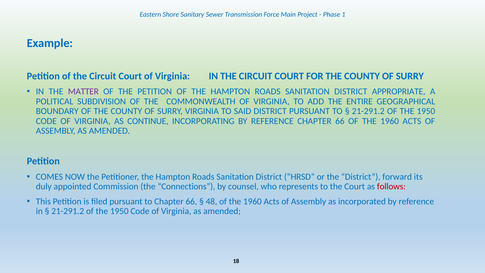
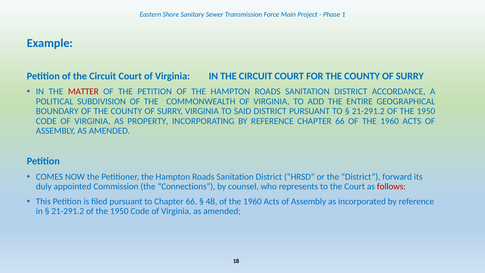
MATTER colour: purple -> red
APPROPRIATE: APPROPRIATE -> ACCORDANCE
CONTINUE: CONTINUE -> PROPERTY
